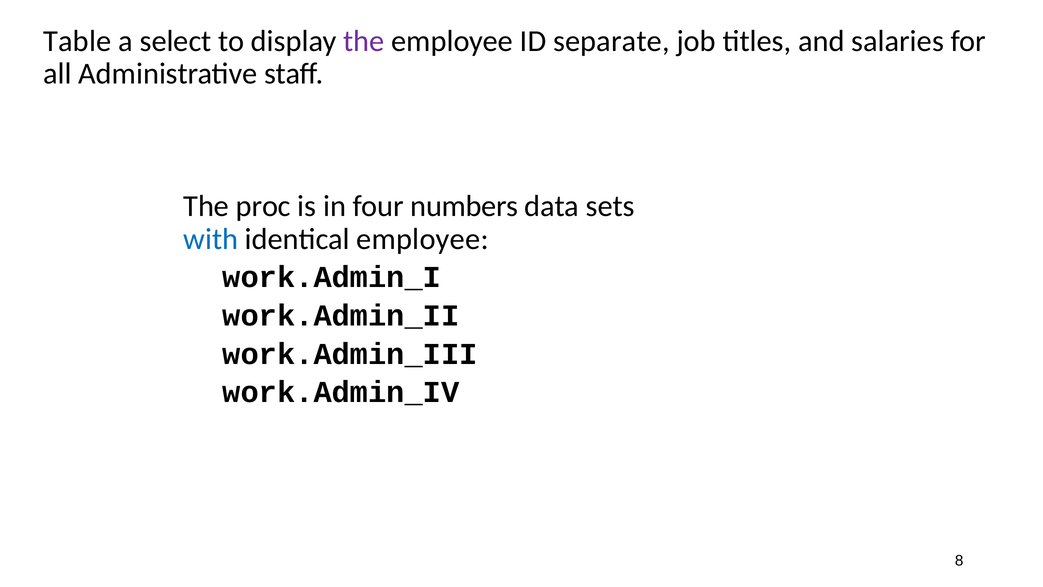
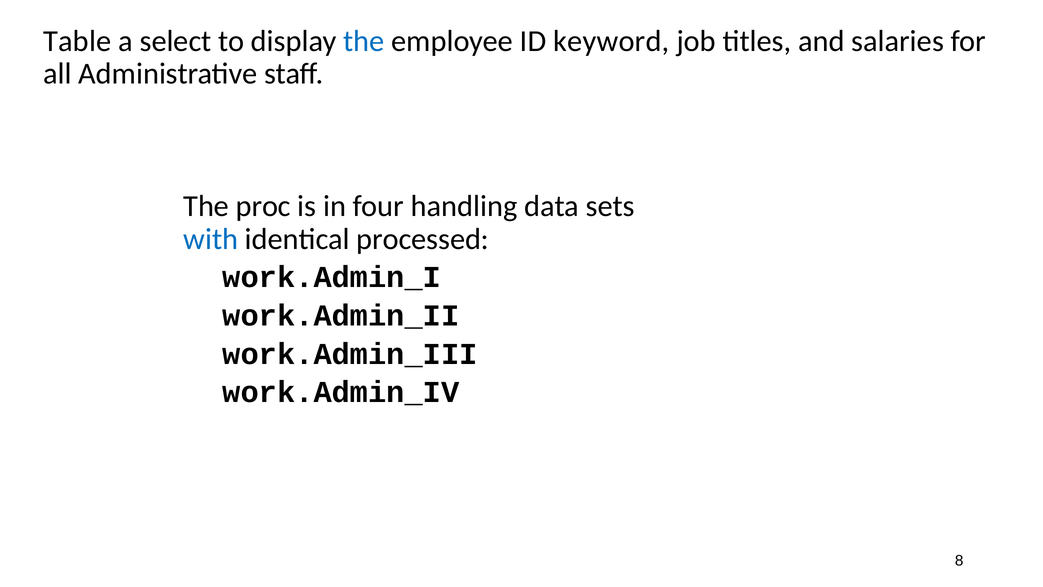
the at (364, 41) colour: purple -> blue
separate: separate -> keyword
numbers: numbers -> handling
identical employee: employee -> processed
